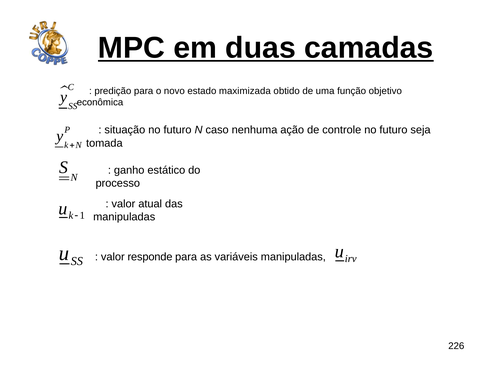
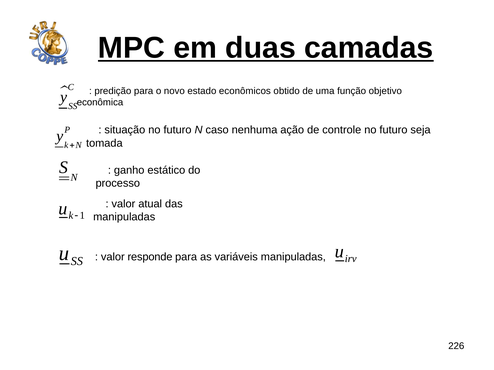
maximizada: maximizada -> econômicos
